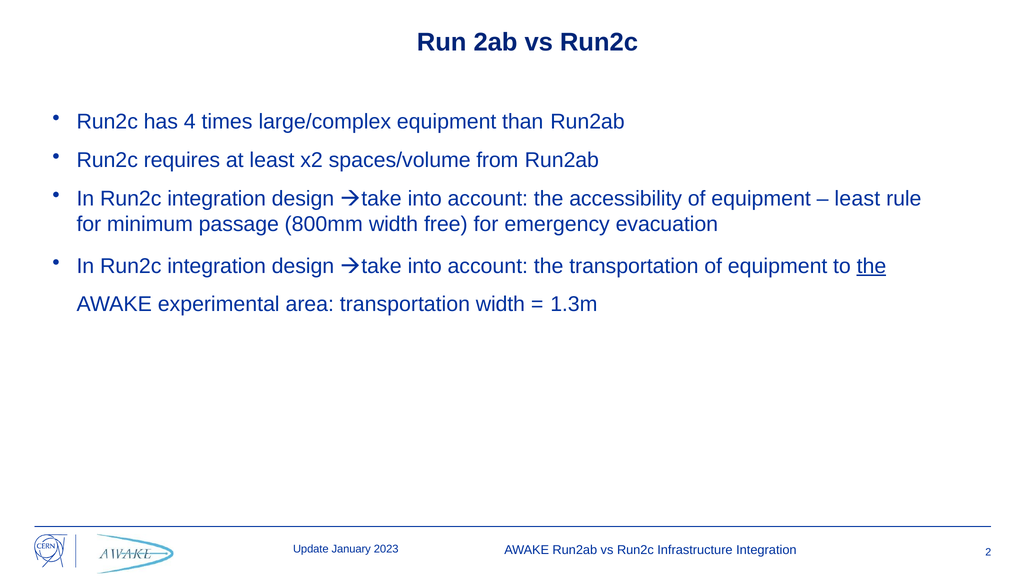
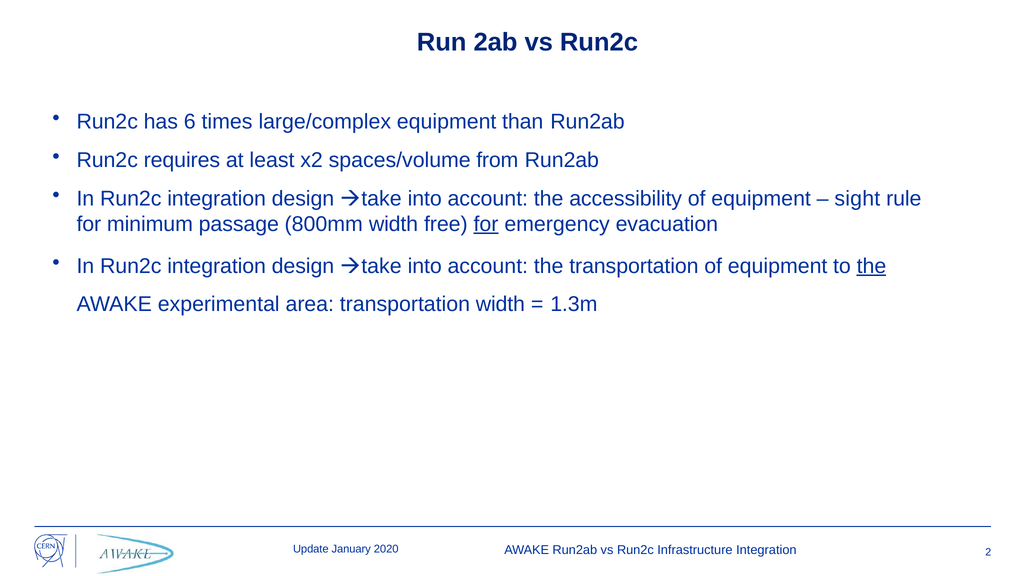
4: 4 -> 6
least at (857, 199): least -> sight
for at (486, 224) underline: none -> present
2023: 2023 -> 2020
